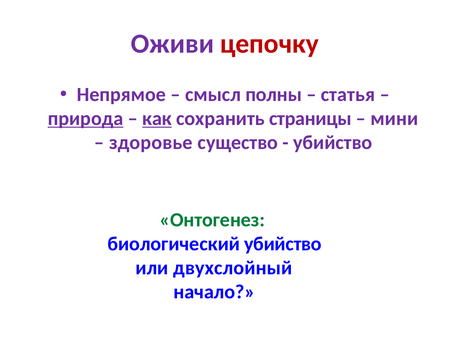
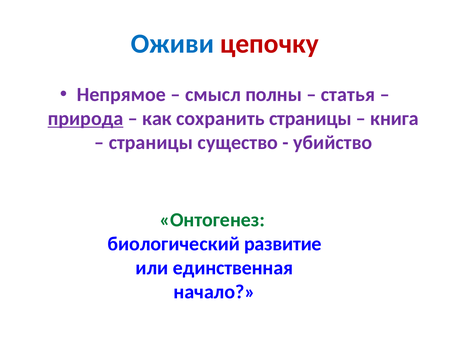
Оживи colour: purple -> blue
как underline: present -> none
мини: мини -> книга
здоровье at (151, 142): здоровье -> страницы
биологический убийство: убийство -> развитие
двухслойный: двухслойный -> единственная
